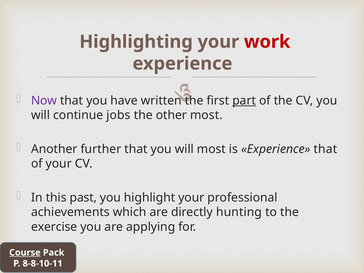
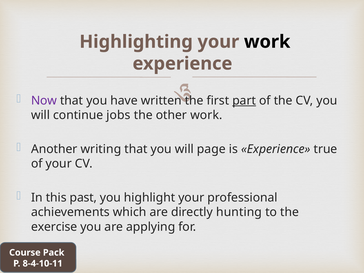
work at (267, 42) colour: red -> black
other most: most -> work
further: further -> writing
will most: most -> page
Experience that: that -> true
Course underline: present -> none
8-8-10-11: 8-8-10-11 -> 8-4-10-11
